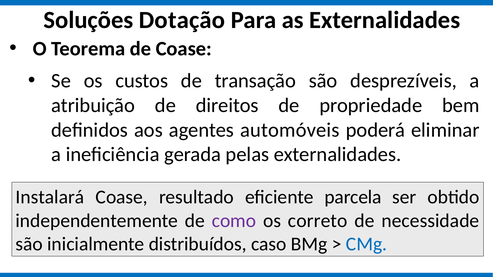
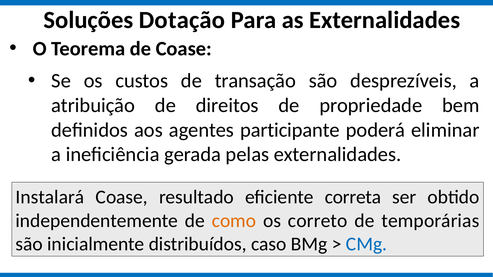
automóveis: automóveis -> participante
parcela: parcela -> correta
como colour: purple -> orange
necessidade: necessidade -> temporárias
